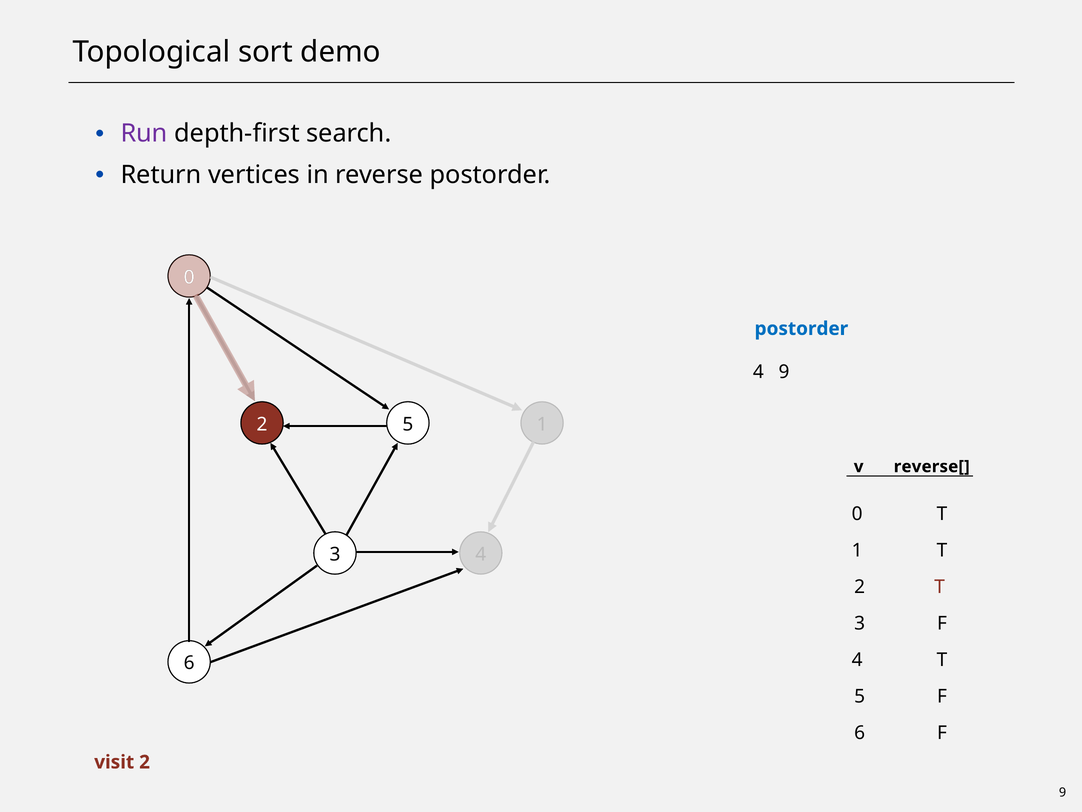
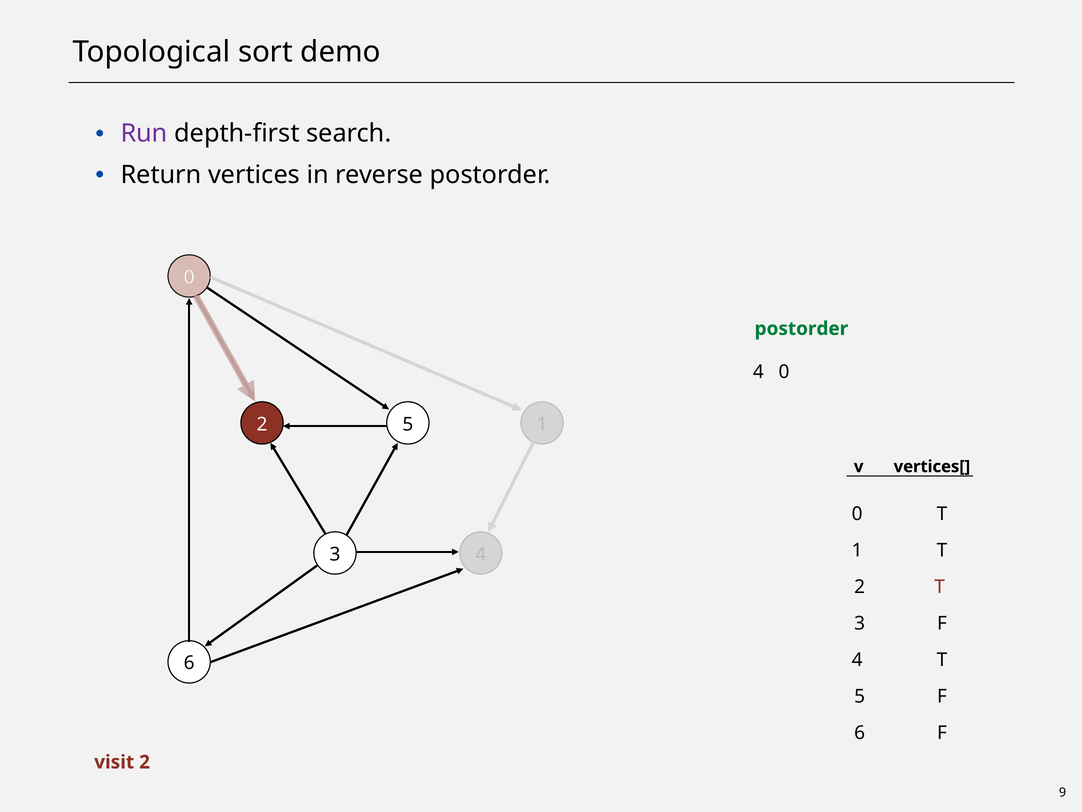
postorder at (801, 328) colour: blue -> green
4 9: 9 -> 0
reverse[: reverse[ -> vertices[
